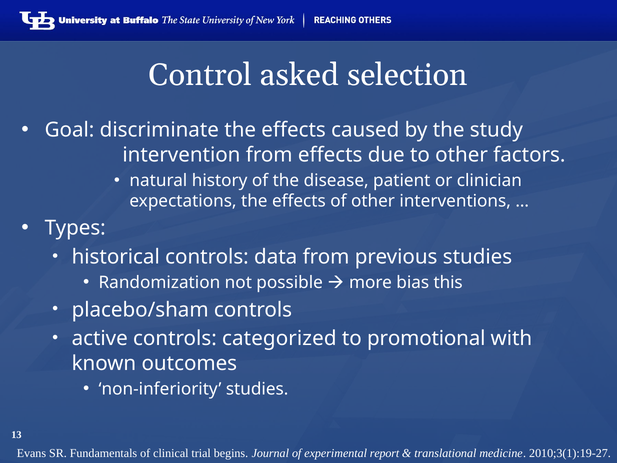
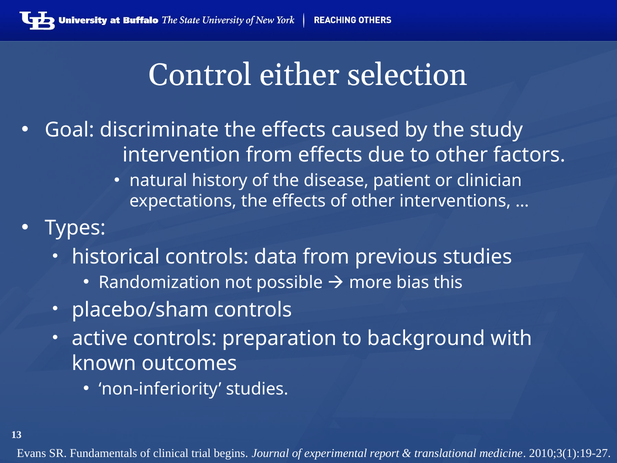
asked: asked -> either
categorized: categorized -> preparation
promotional: promotional -> background
